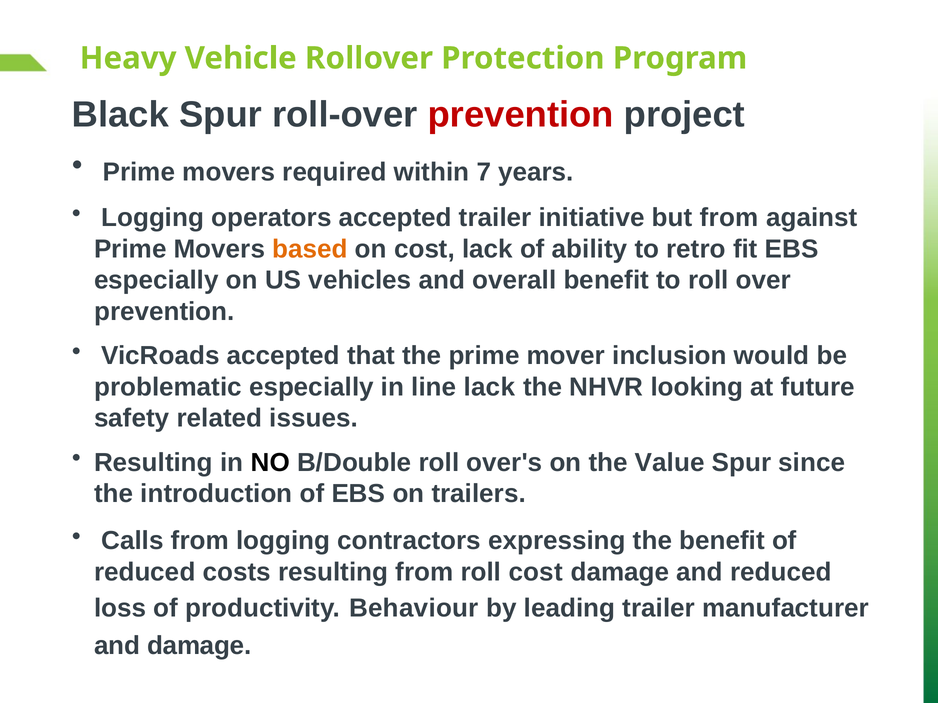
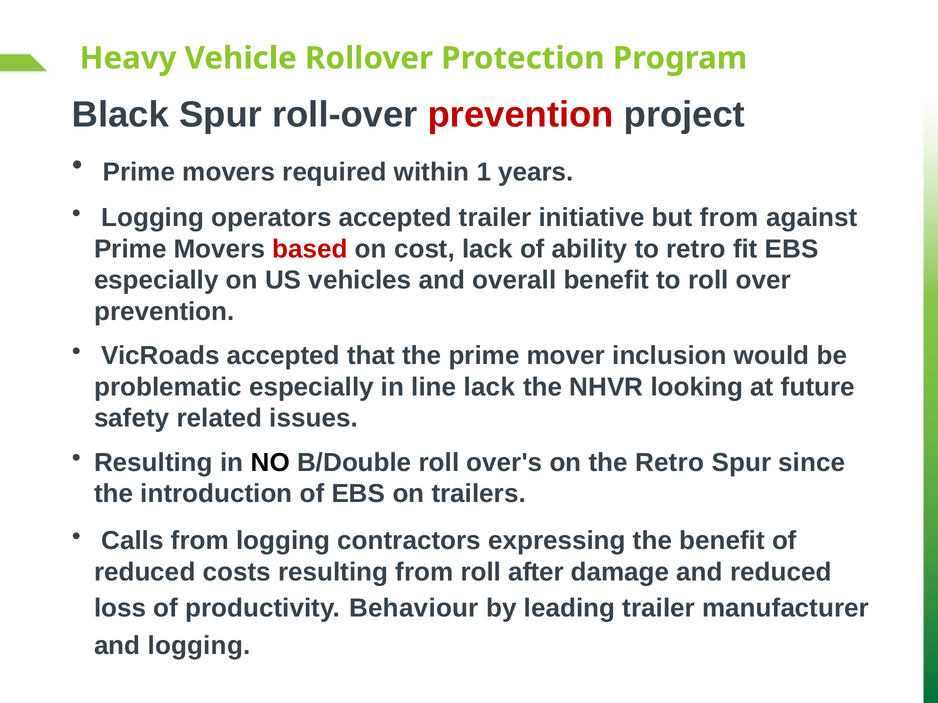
7: 7 -> 1
based colour: orange -> red
the Value: Value -> Retro
roll cost: cost -> after
and damage: damage -> logging
